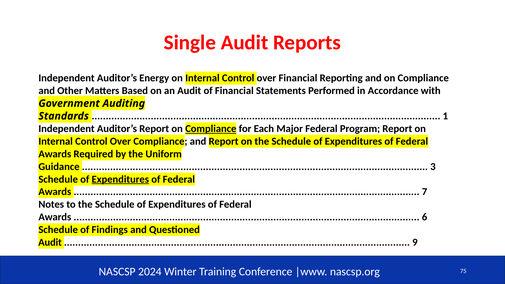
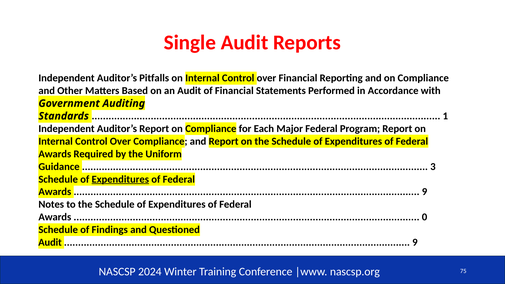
Energy: Energy -> Pitfalls
Compliance at (211, 129) underline: present -> none
7 at (425, 192): 7 -> 9
6: 6 -> 0
